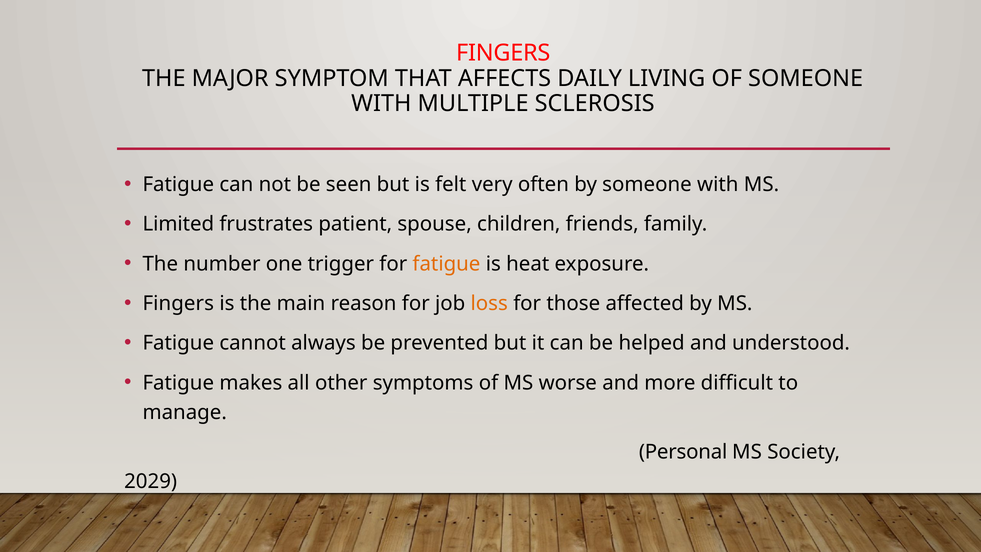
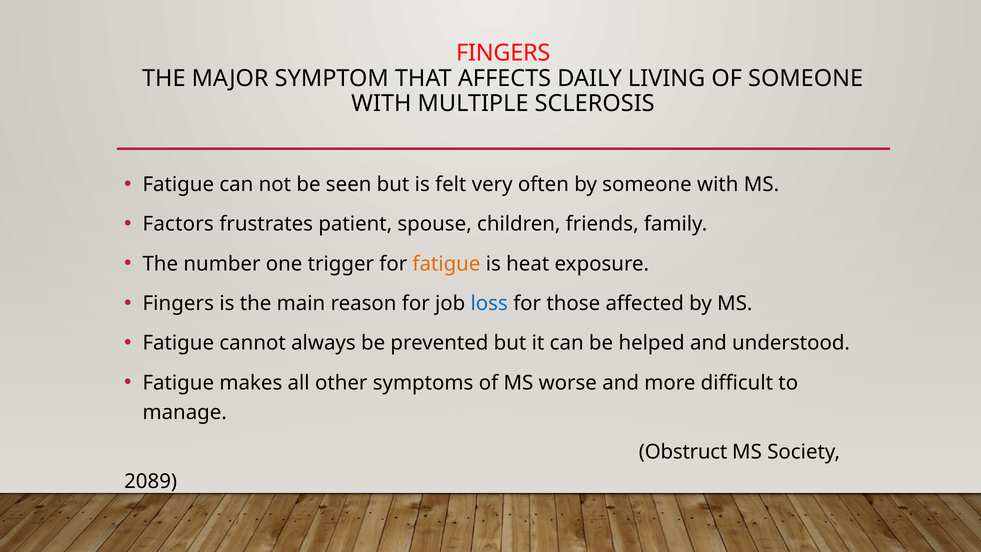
Limited: Limited -> Factors
loss colour: orange -> blue
Personal: Personal -> Obstruct
2029: 2029 -> 2089
